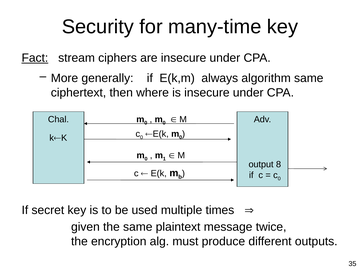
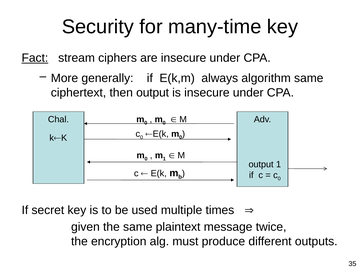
then where: where -> output
output 8: 8 -> 1
